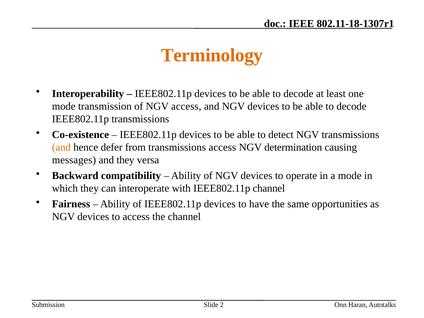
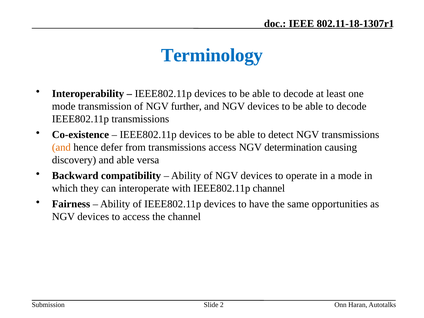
Terminology colour: orange -> blue
NGV access: access -> further
messages: messages -> discovery
and they: they -> able
